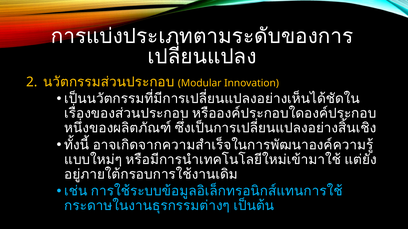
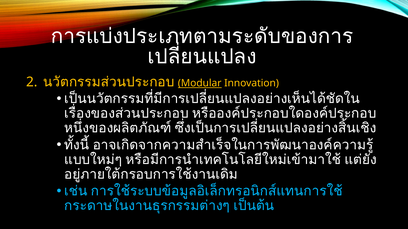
Modular underline: none -> present
